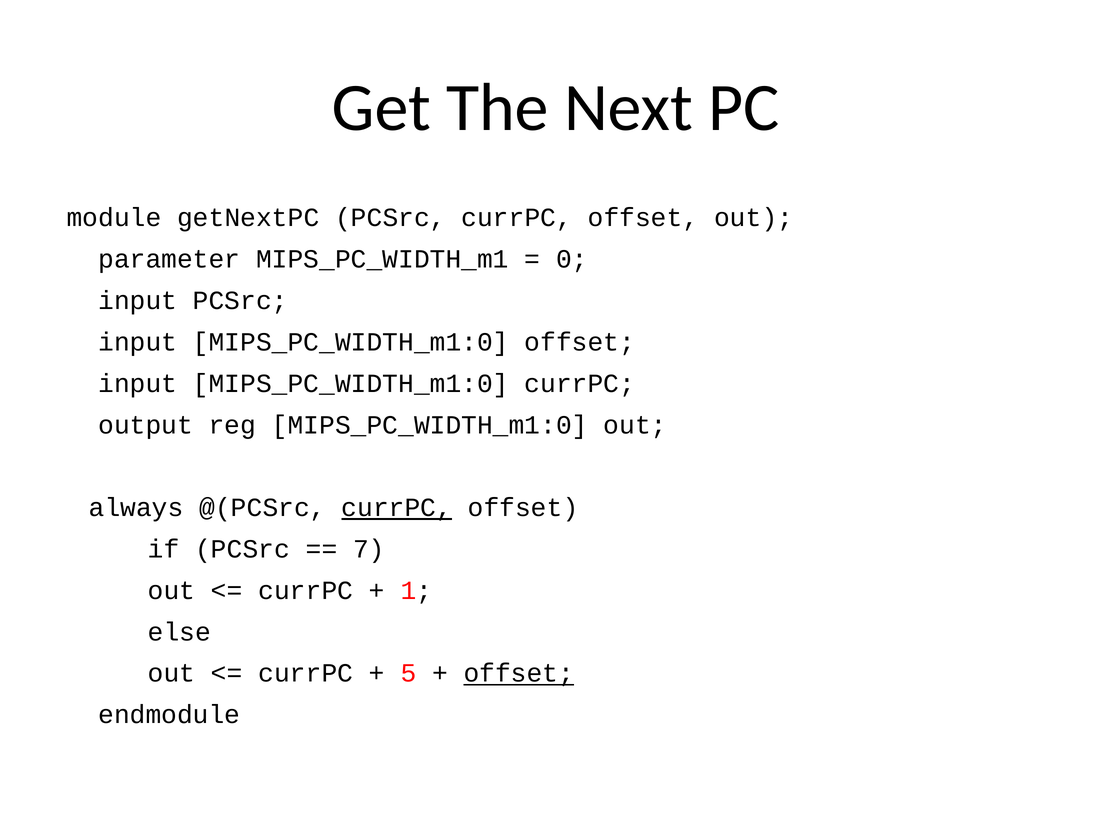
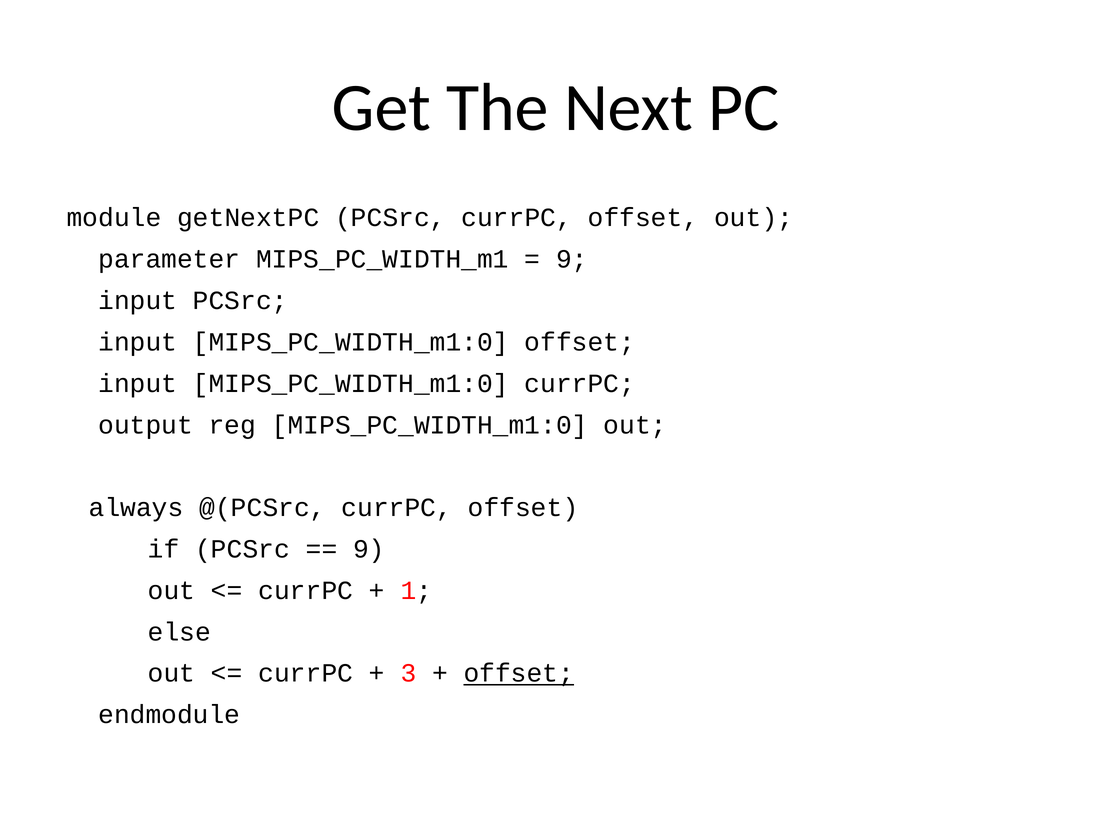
0 at (572, 259): 0 -> 9
currPC at (397, 508) underline: present -> none
7 at (369, 549): 7 -> 9
5: 5 -> 3
